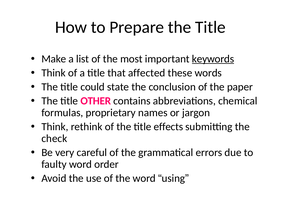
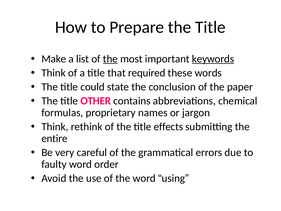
the at (110, 59) underline: none -> present
affected: affected -> required
check: check -> entire
